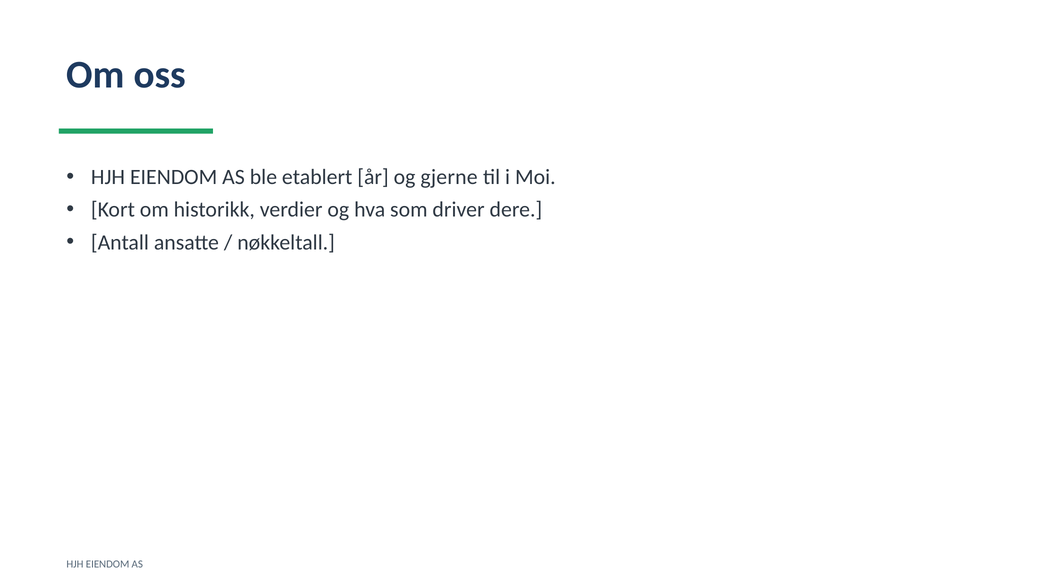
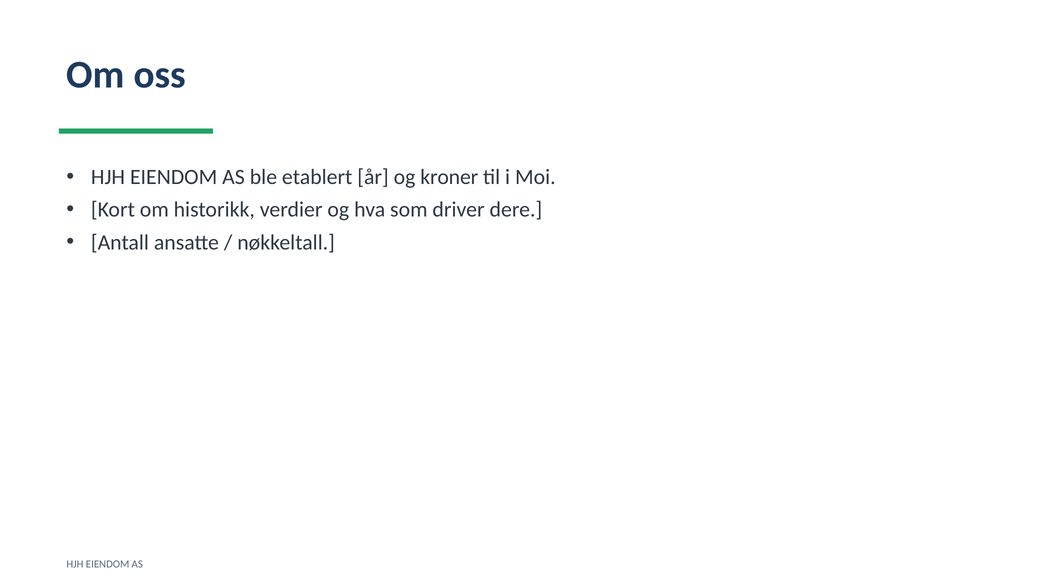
gjerne: gjerne -> kroner
